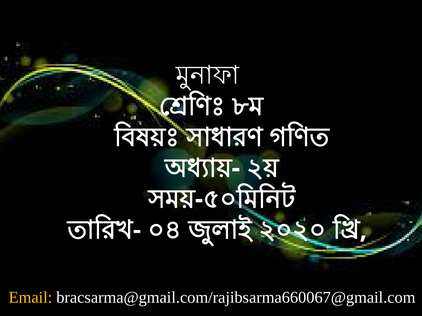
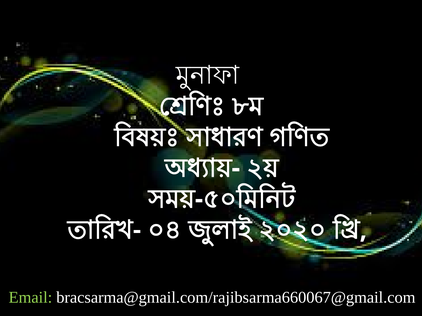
Email colour: yellow -> light green
